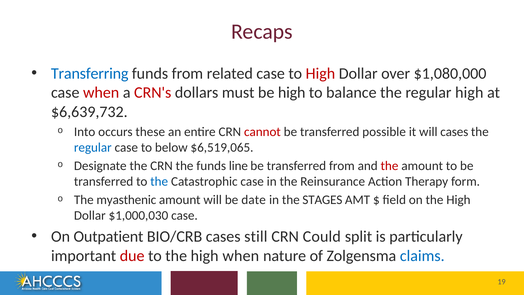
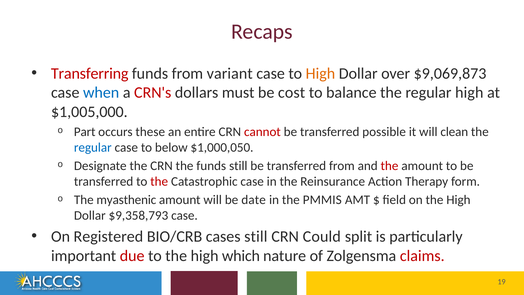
Transferring colour: blue -> red
related: related -> variant
High at (320, 73) colour: red -> orange
$1,080,000: $1,080,000 -> $9,069,873
when at (101, 93) colour: red -> blue
be high: high -> cost
$6,639,732: $6,639,732 -> $1,005,000
Into: Into -> Part
will cases: cases -> clean
$6,519,065: $6,519,065 -> $1,000,050
funds line: line -> still
the at (159, 181) colour: blue -> red
STAGES: STAGES -> PMMIS
$1,000,030: $1,000,030 -> $9,358,793
Outpatient: Outpatient -> Registered
high when: when -> which
claims colour: blue -> red
